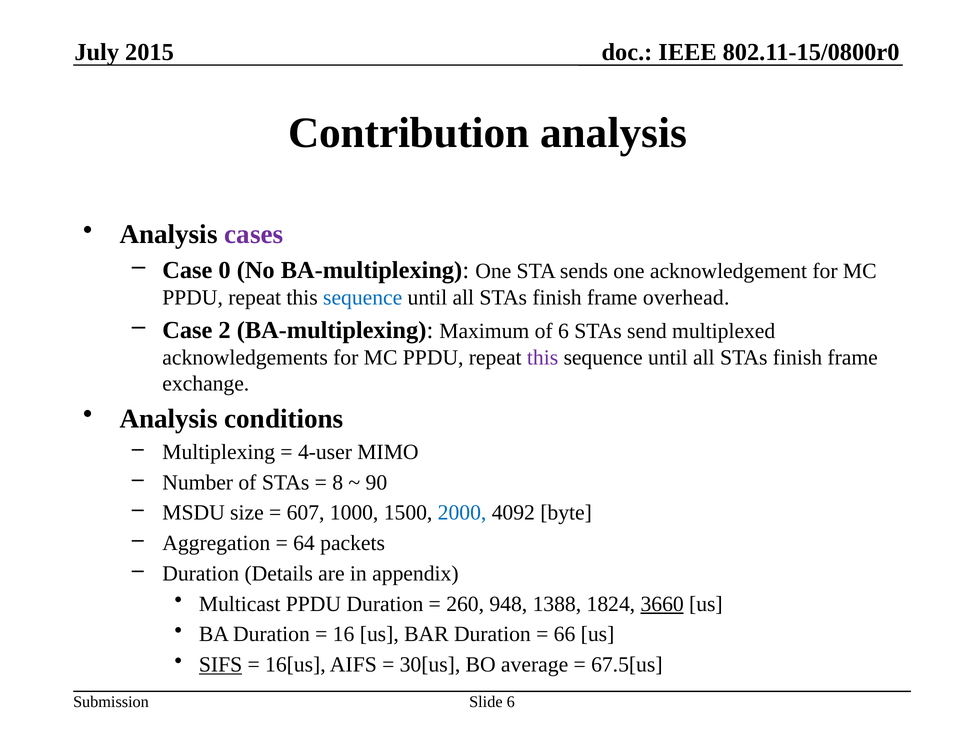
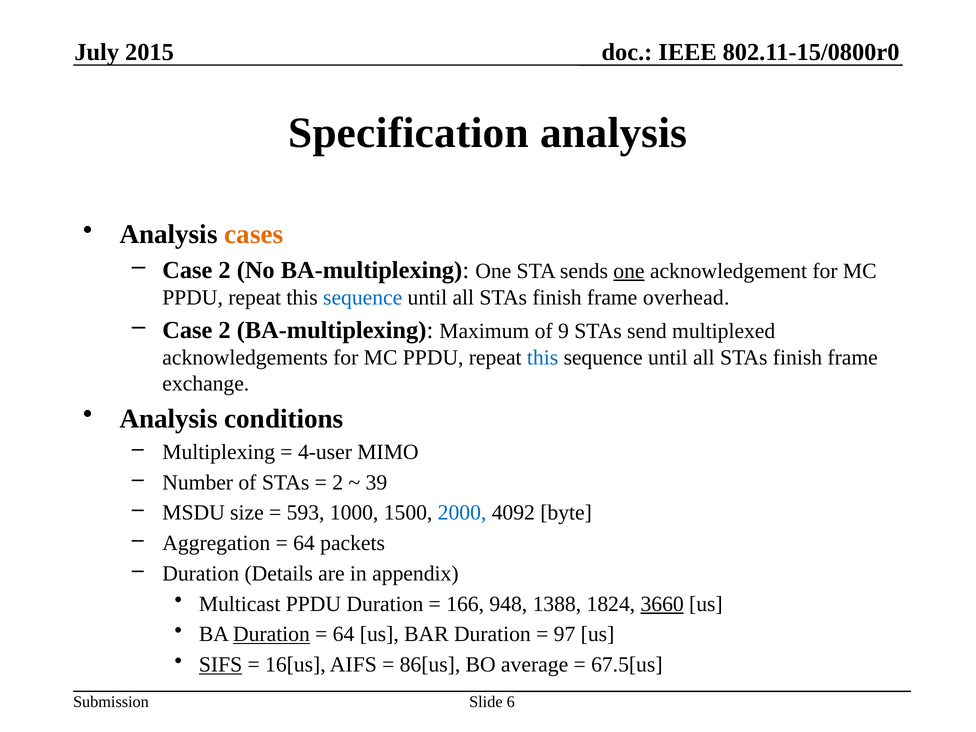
Contribution: Contribution -> Specification
cases colour: purple -> orange
0 at (225, 270): 0 -> 2
one at (629, 271) underline: none -> present
of 6: 6 -> 9
this at (543, 358) colour: purple -> blue
8 at (338, 482): 8 -> 2
90: 90 -> 39
607: 607 -> 593
260: 260 -> 166
Duration at (271, 634) underline: none -> present
16 at (344, 634): 16 -> 64
66: 66 -> 97
30[us: 30[us -> 86[us
